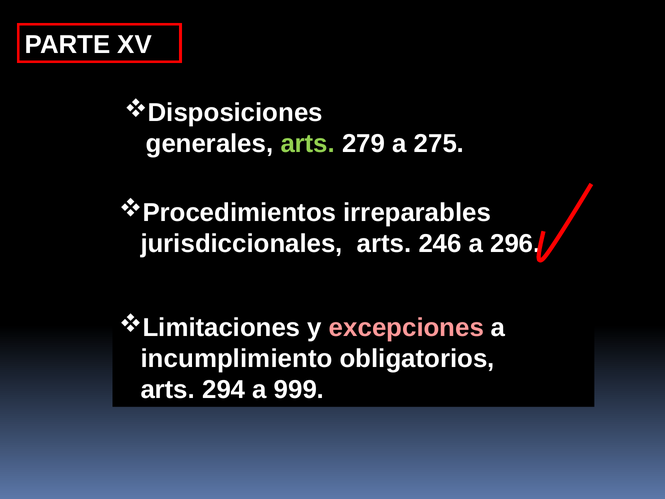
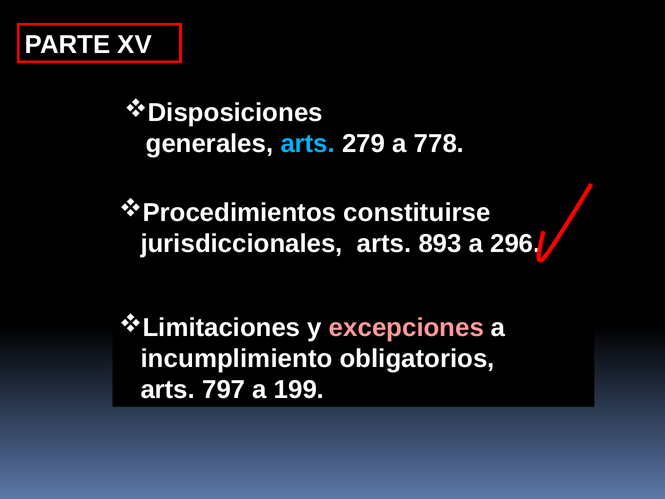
arts at (308, 144) colour: light green -> light blue
275: 275 -> 778
irreparables: irreparables -> constituirse
246: 246 -> 893
294: 294 -> 797
999: 999 -> 199
